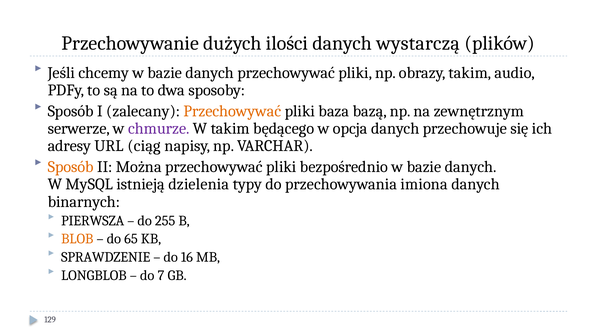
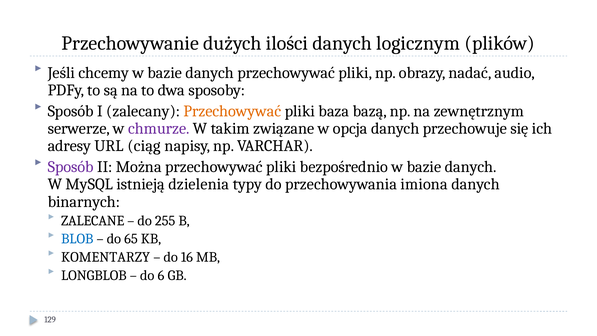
wystarczą: wystarczą -> logicznym
obrazy takim: takim -> nadać
będącego: będącego -> związane
Sposób at (71, 167) colour: orange -> purple
PIERWSZA: PIERWSZA -> ZALECANE
BLOB colour: orange -> blue
SPRAWDZENIE: SPRAWDZENIE -> KOMENTARZY
7: 7 -> 6
